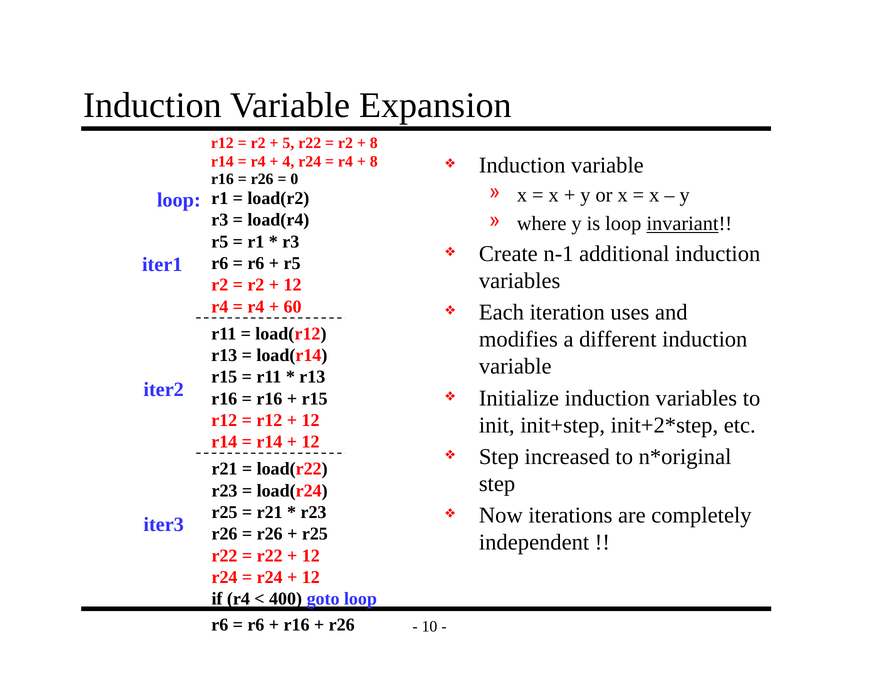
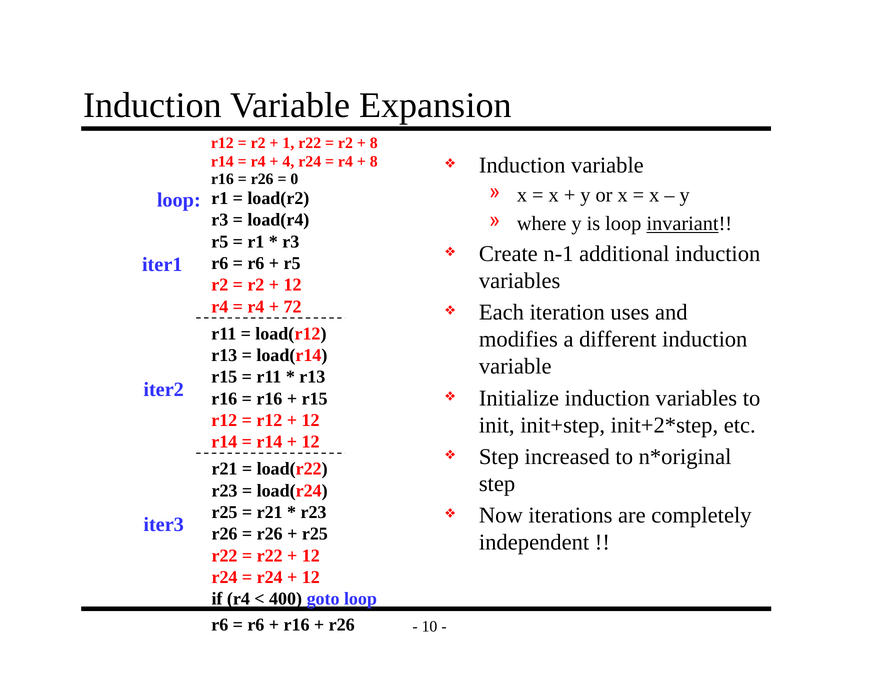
5: 5 -> 1
60: 60 -> 72
